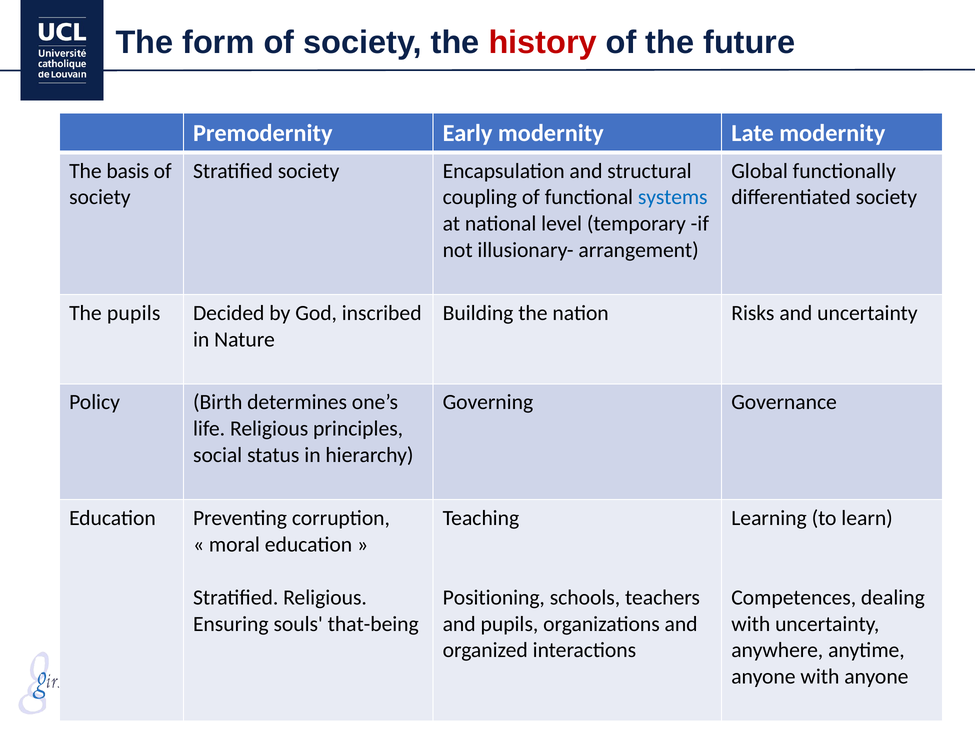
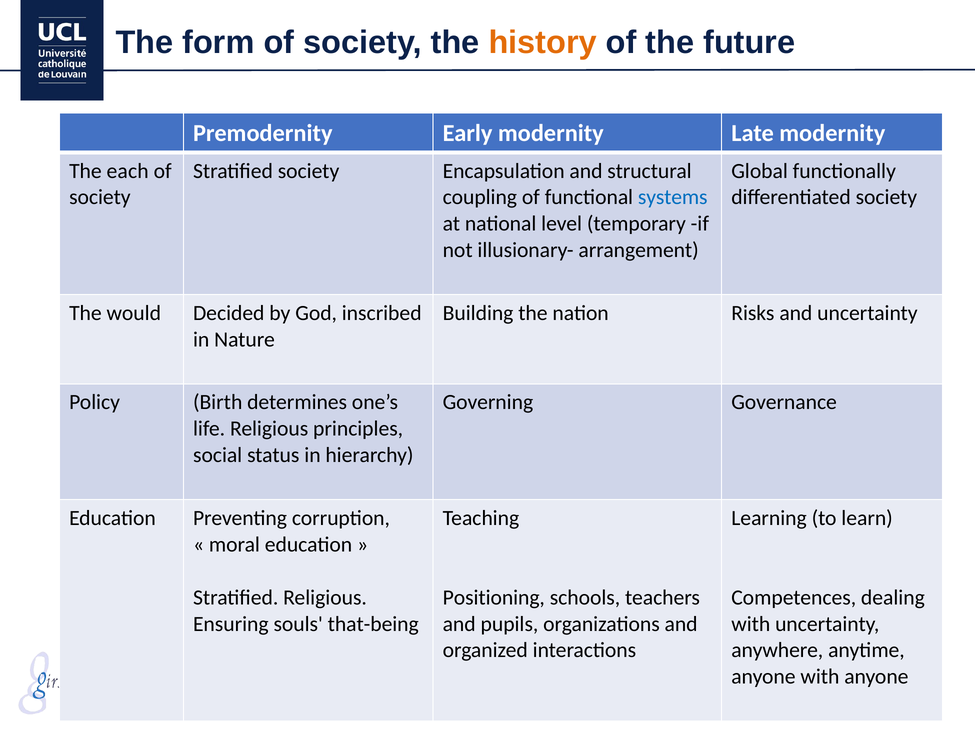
history colour: red -> orange
basis: basis -> each
The pupils: pupils -> would
